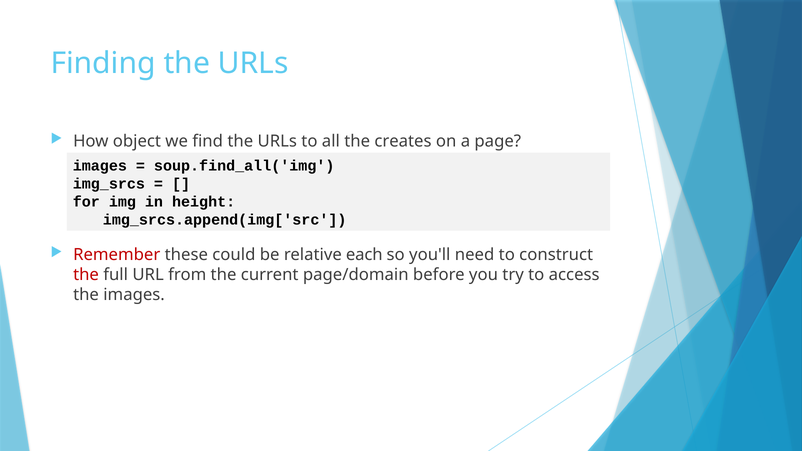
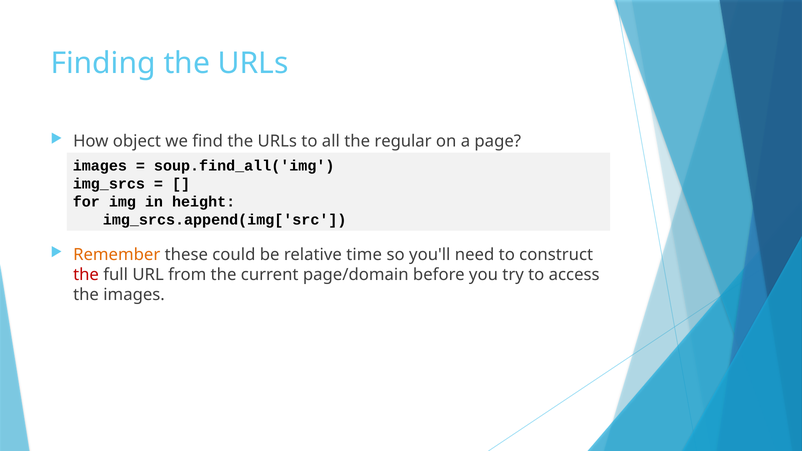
creates: creates -> regular
Remember colour: red -> orange
each: each -> time
